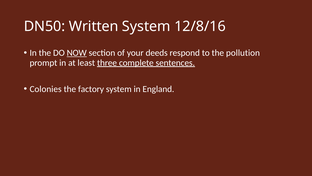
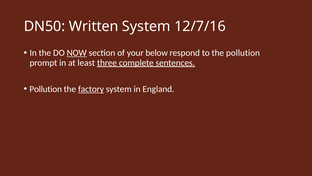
12/8/16: 12/8/16 -> 12/7/16
deeds: deeds -> below
Colonies at (46, 89): Colonies -> Pollution
factory underline: none -> present
